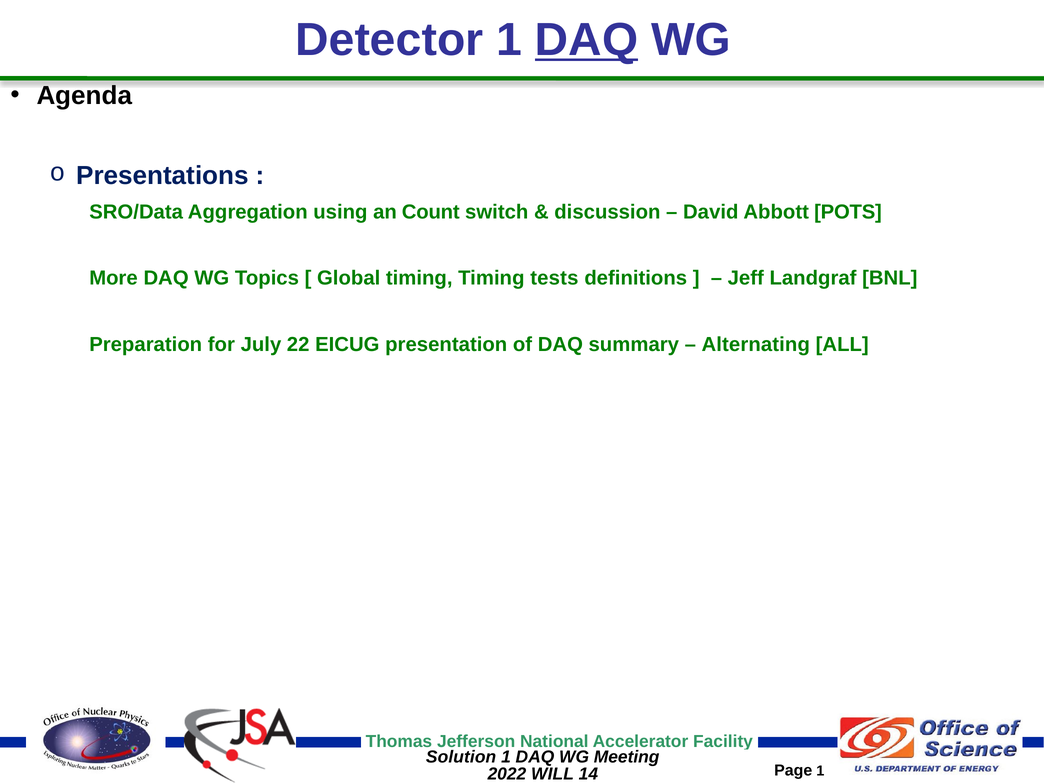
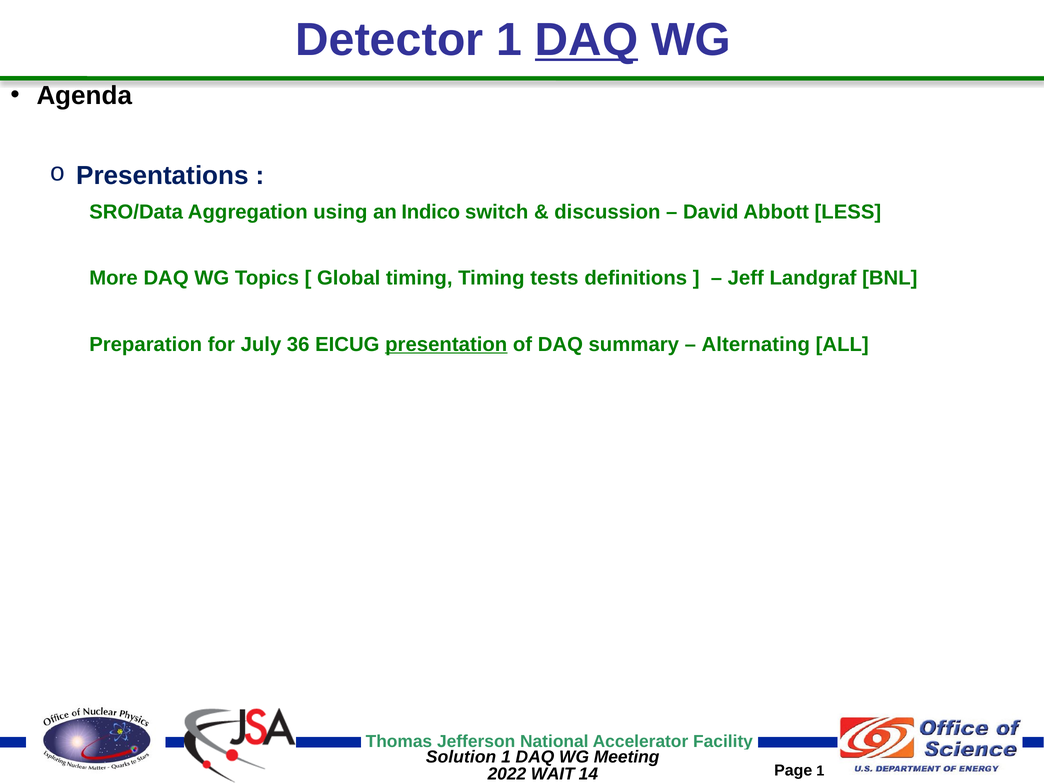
Count: Count -> Indico
POTS: POTS -> LESS
22: 22 -> 36
presentation underline: none -> present
WILL: WILL -> WAIT
